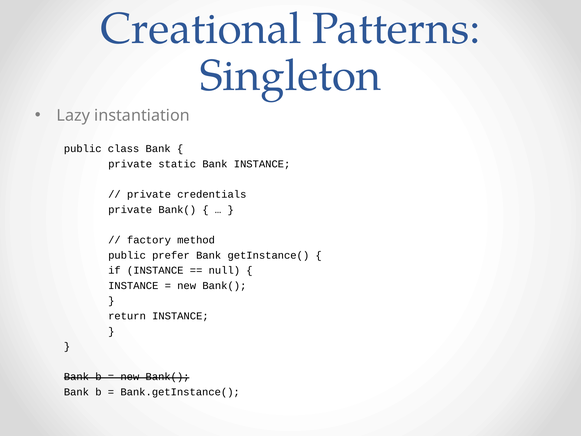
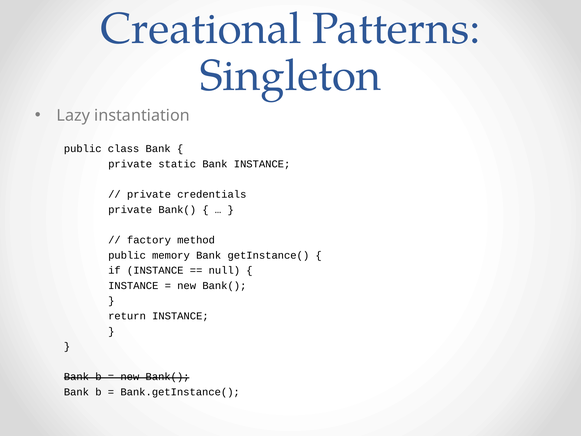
prefer: prefer -> memory
